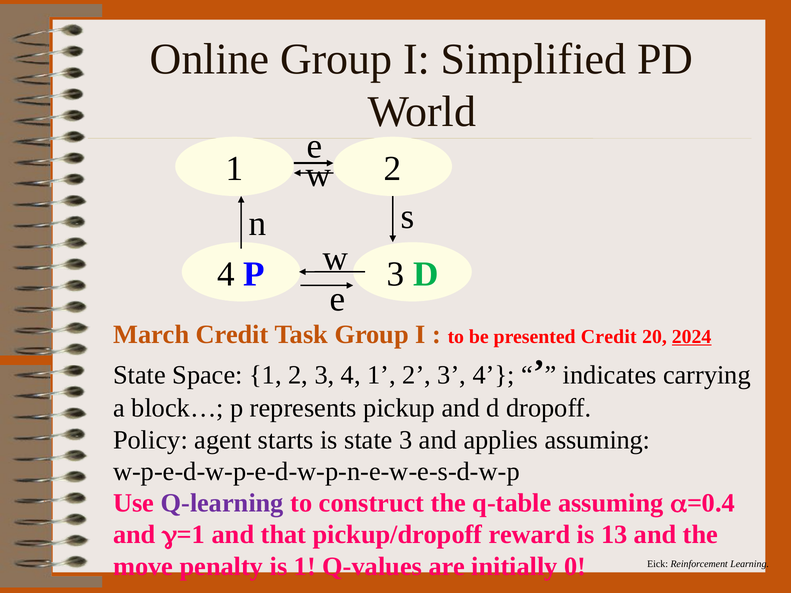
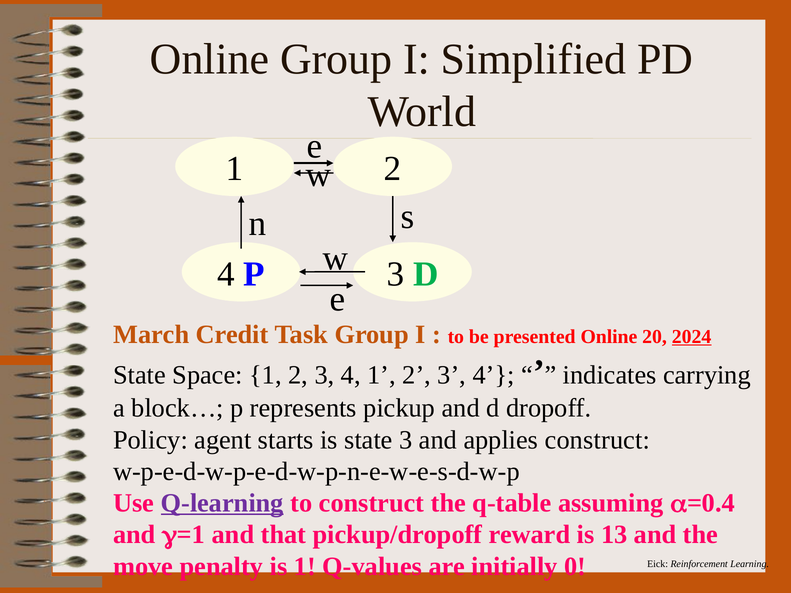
presented Credit: Credit -> Online
applies assuming: assuming -> construct
Q-learning underline: none -> present
